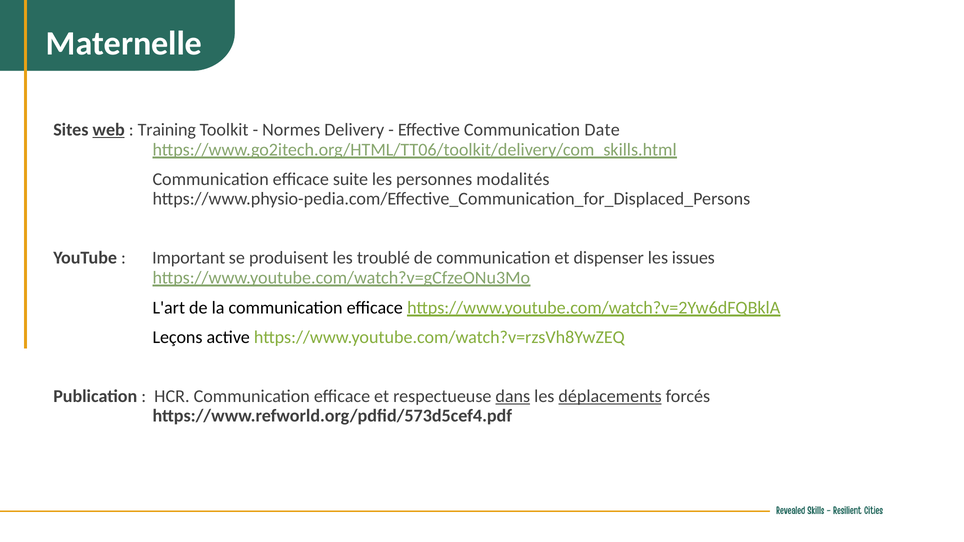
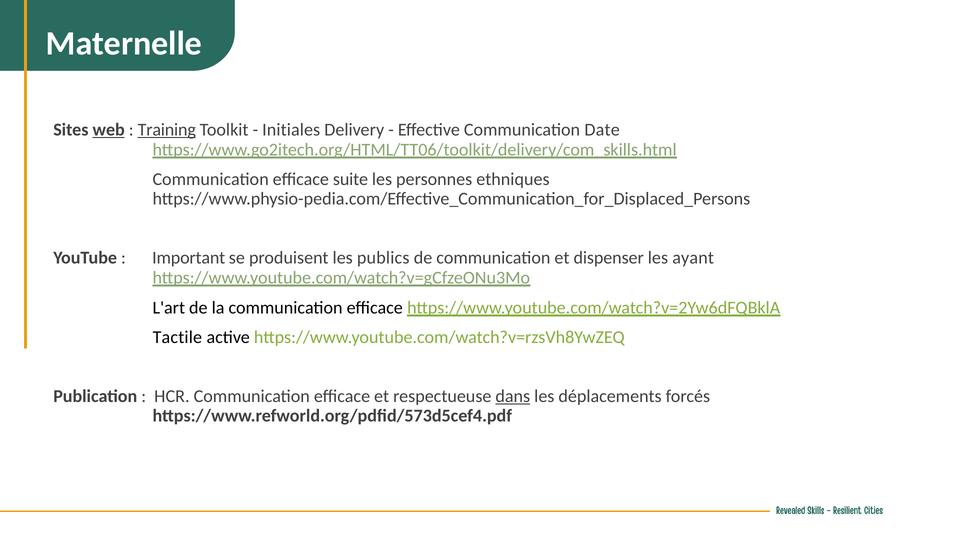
Training underline: none -> present
Normes: Normes -> Initiales
modalités: modalités -> ethniques
troublé: troublé -> publics
issues: issues -> ayant
Leçons: Leçons -> Tactile
déplacements underline: present -> none
